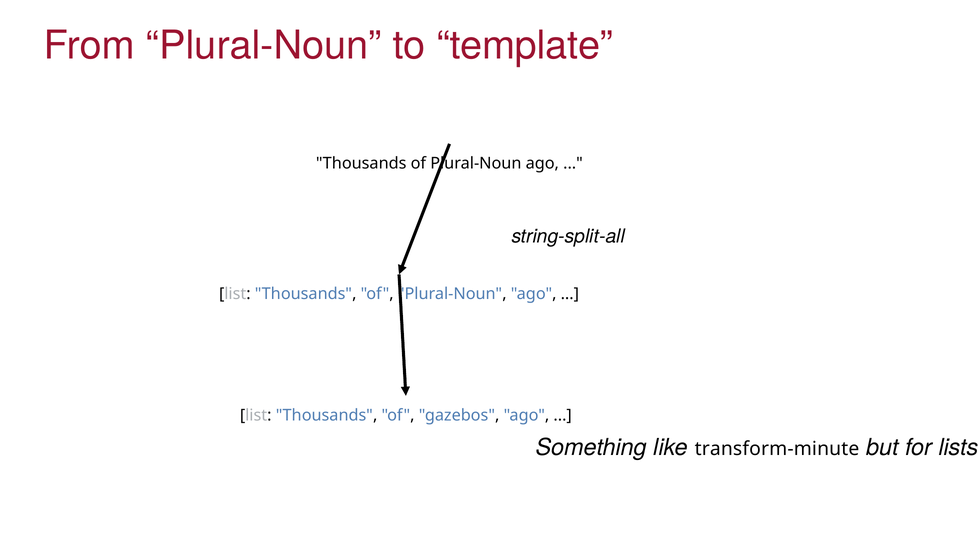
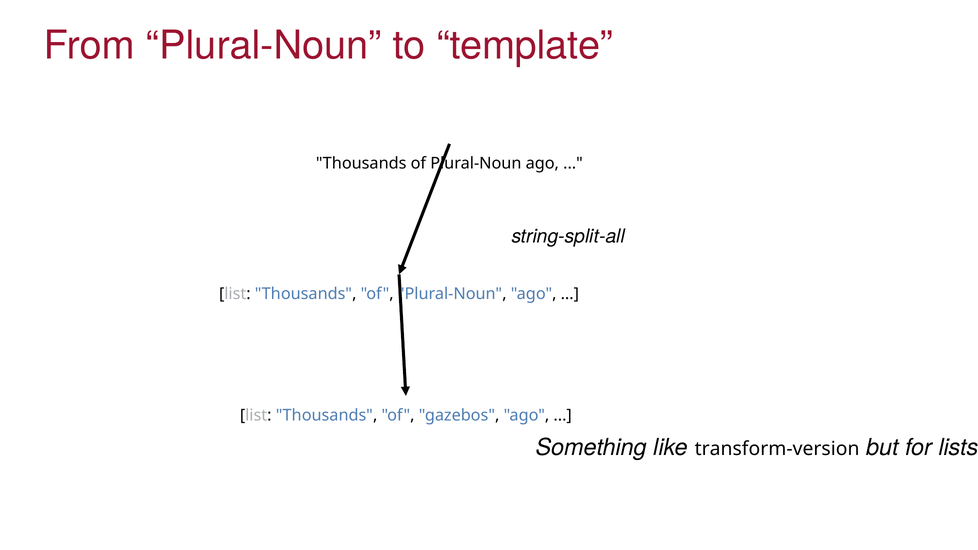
transform-minute: transform-minute -> transform-version
